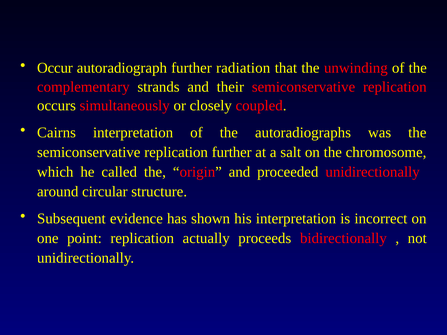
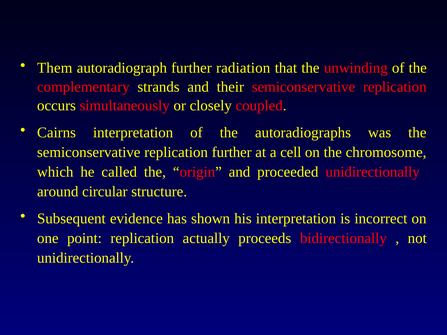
Occur: Occur -> Them
salt: salt -> cell
